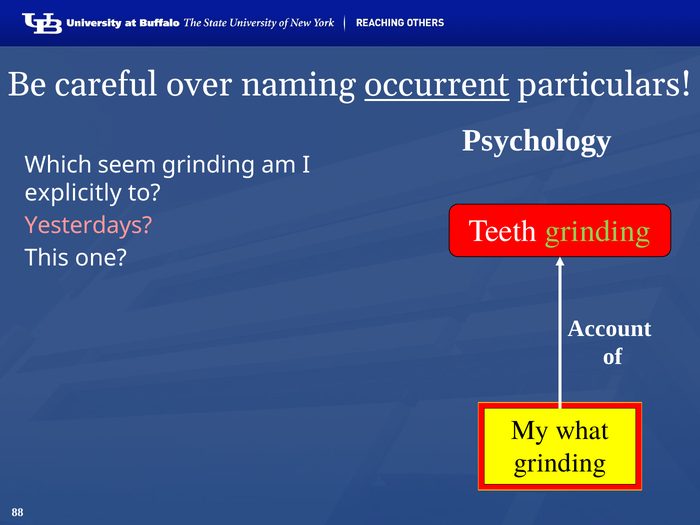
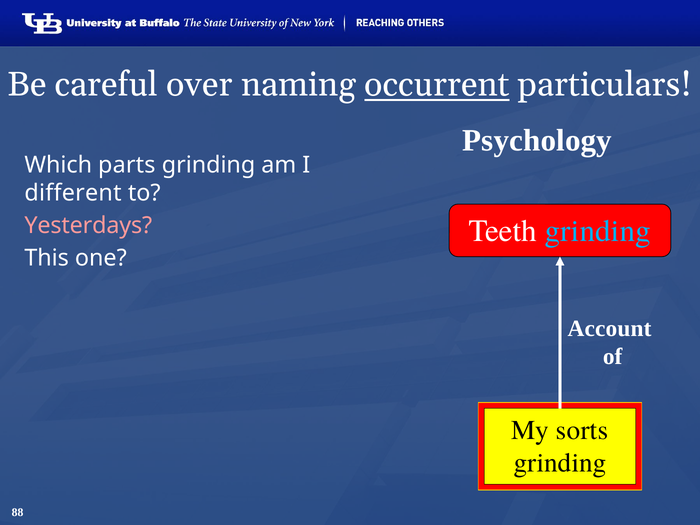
seem: seem -> parts
explicitly: explicitly -> different
grinding at (598, 231) colour: light green -> light blue
what: what -> sorts
